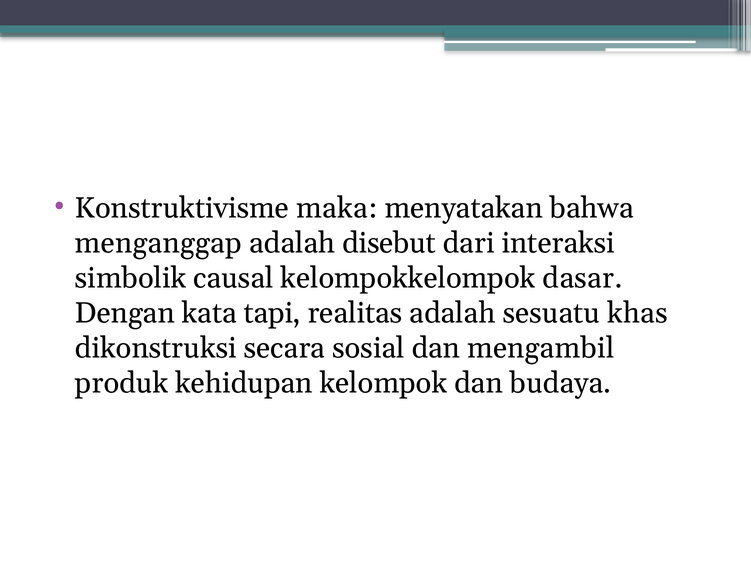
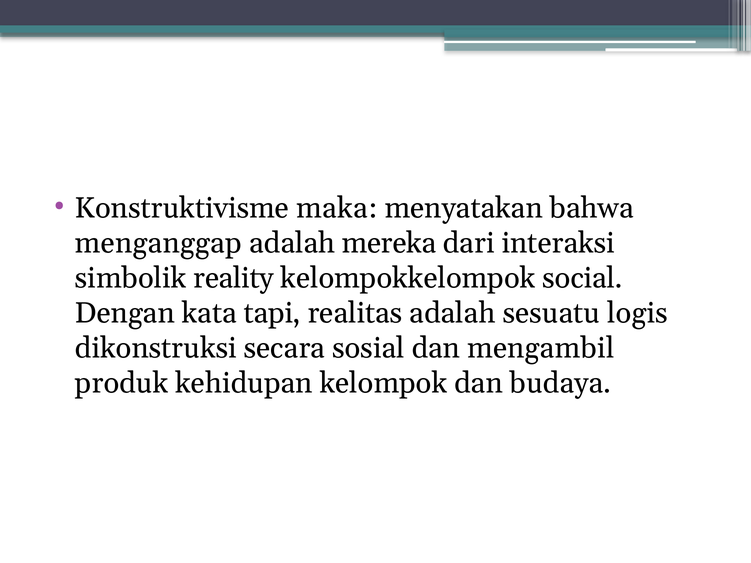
disebut: disebut -> mereka
causal: causal -> reality
dasar: dasar -> social
khas: khas -> logis
